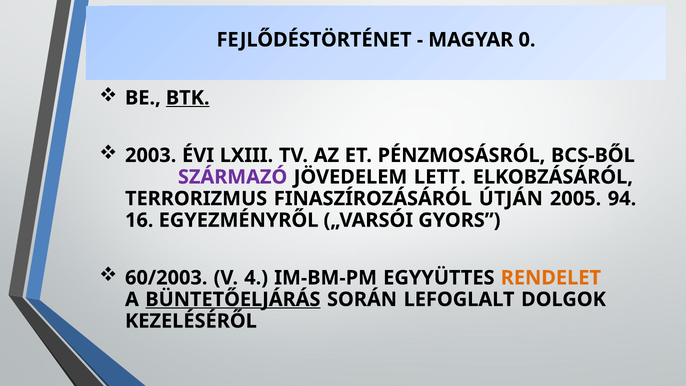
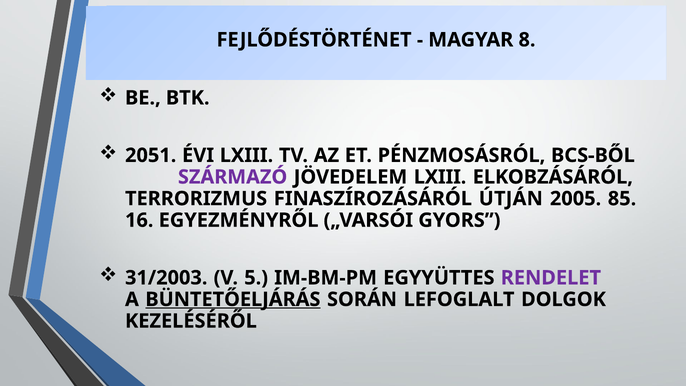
0: 0 -> 8
BTK underline: present -> none
2003: 2003 -> 2051
JÖVEDELEM LETT: LETT -> LXIII
94: 94 -> 85
60/2003: 60/2003 -> 31/2003
4: 4 -> 5
RENDELET colour: orange -> purple
